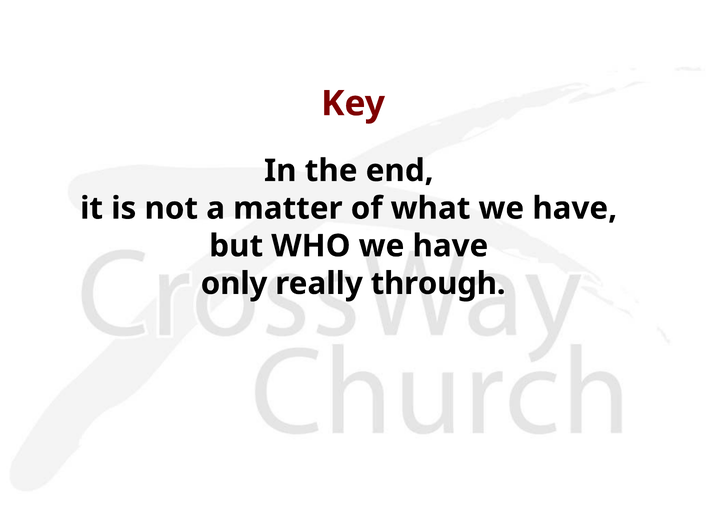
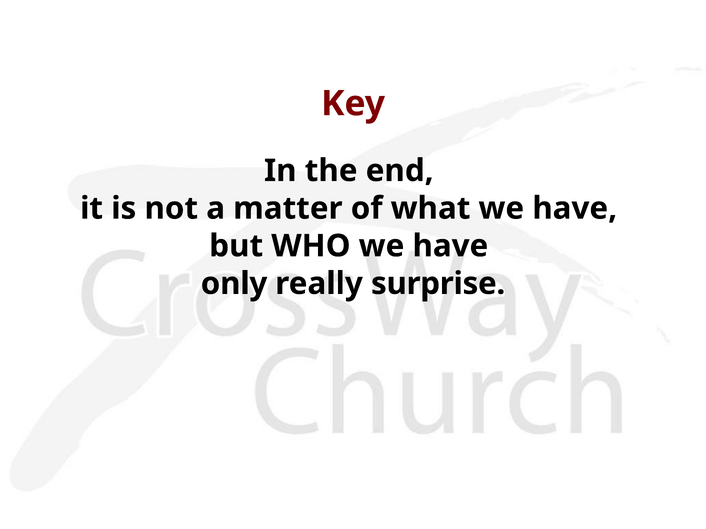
through: through -> surprise
